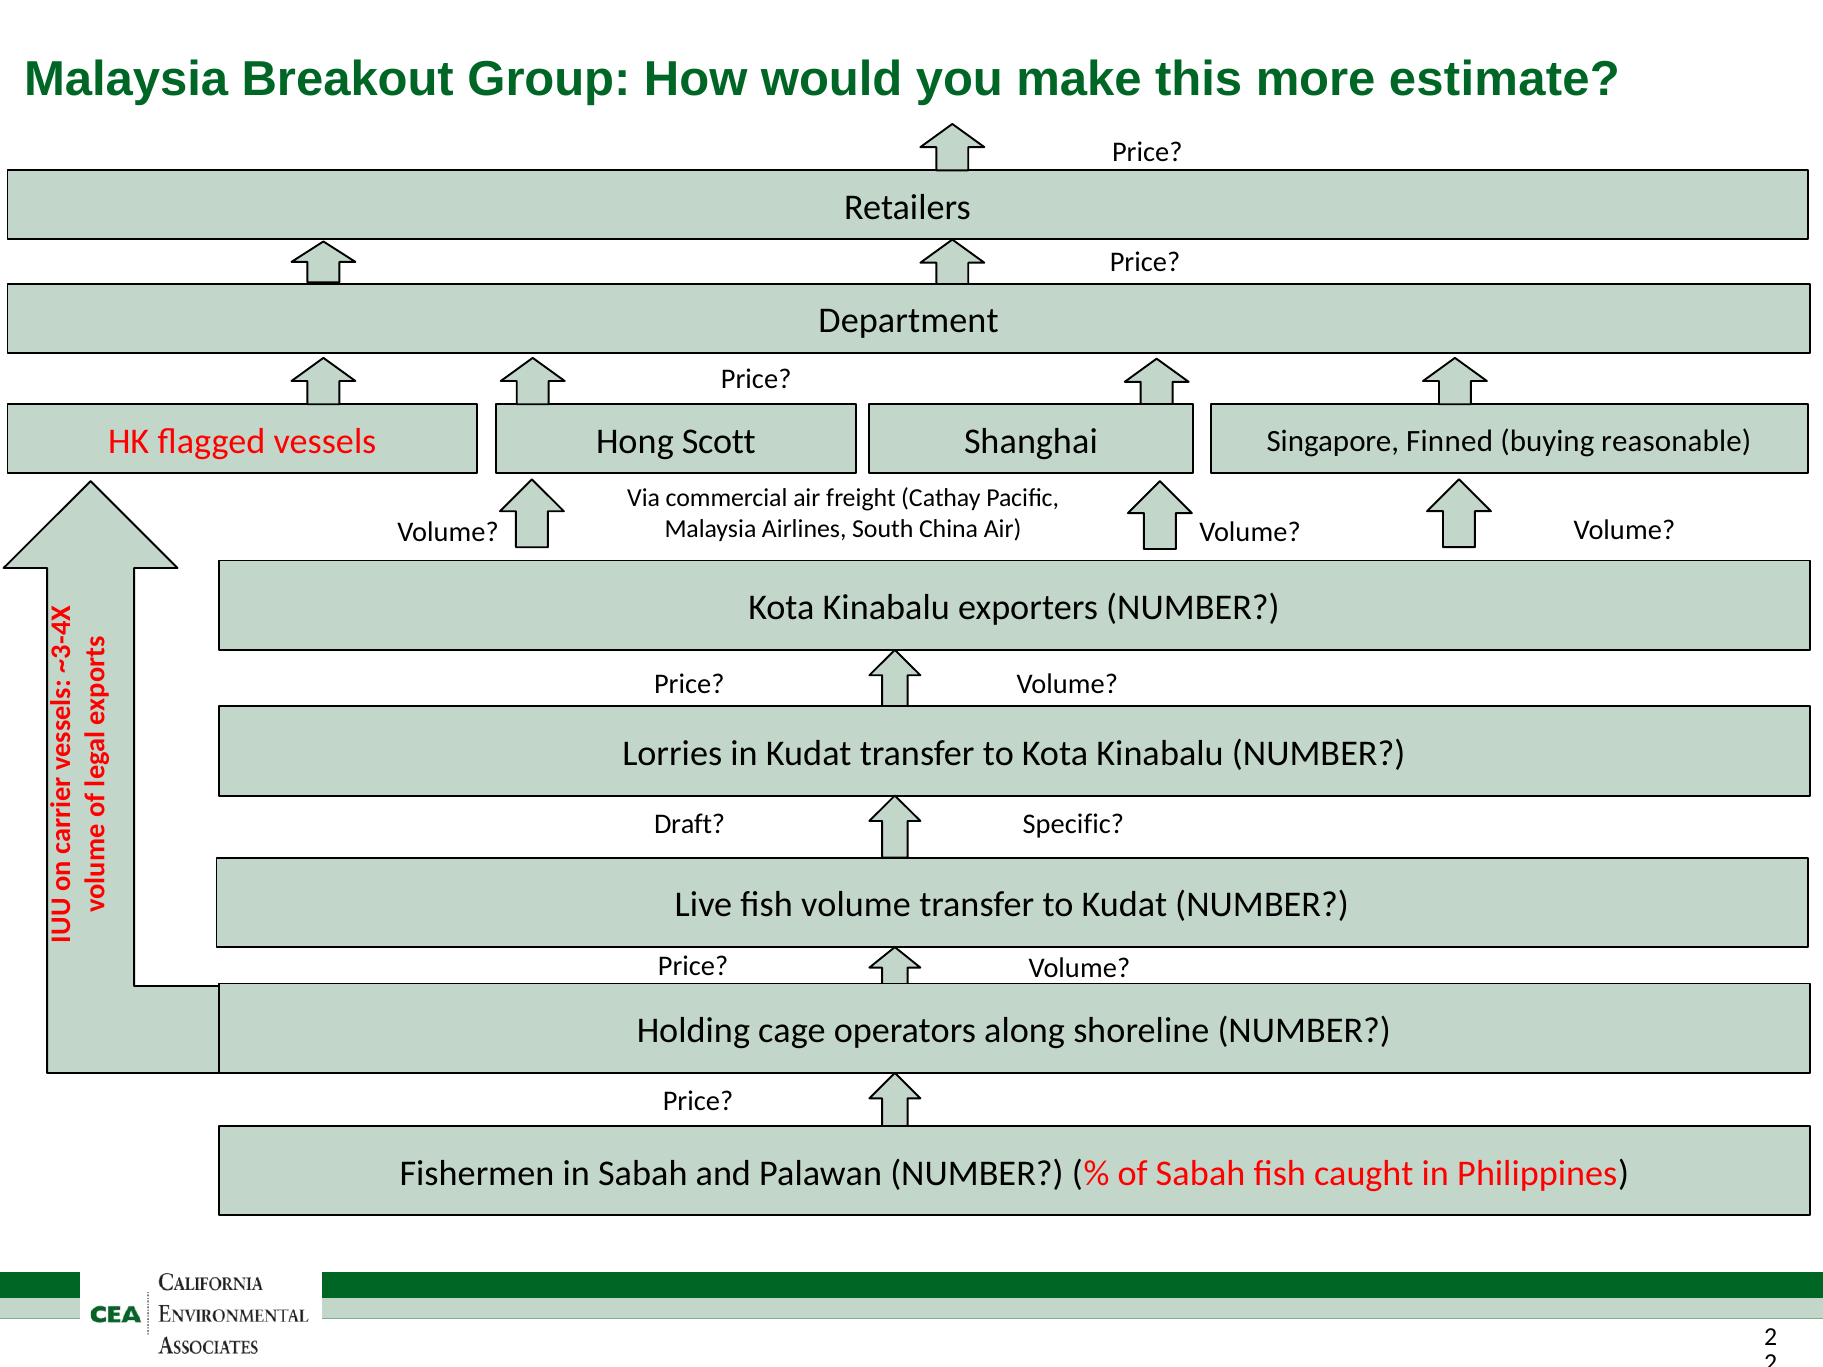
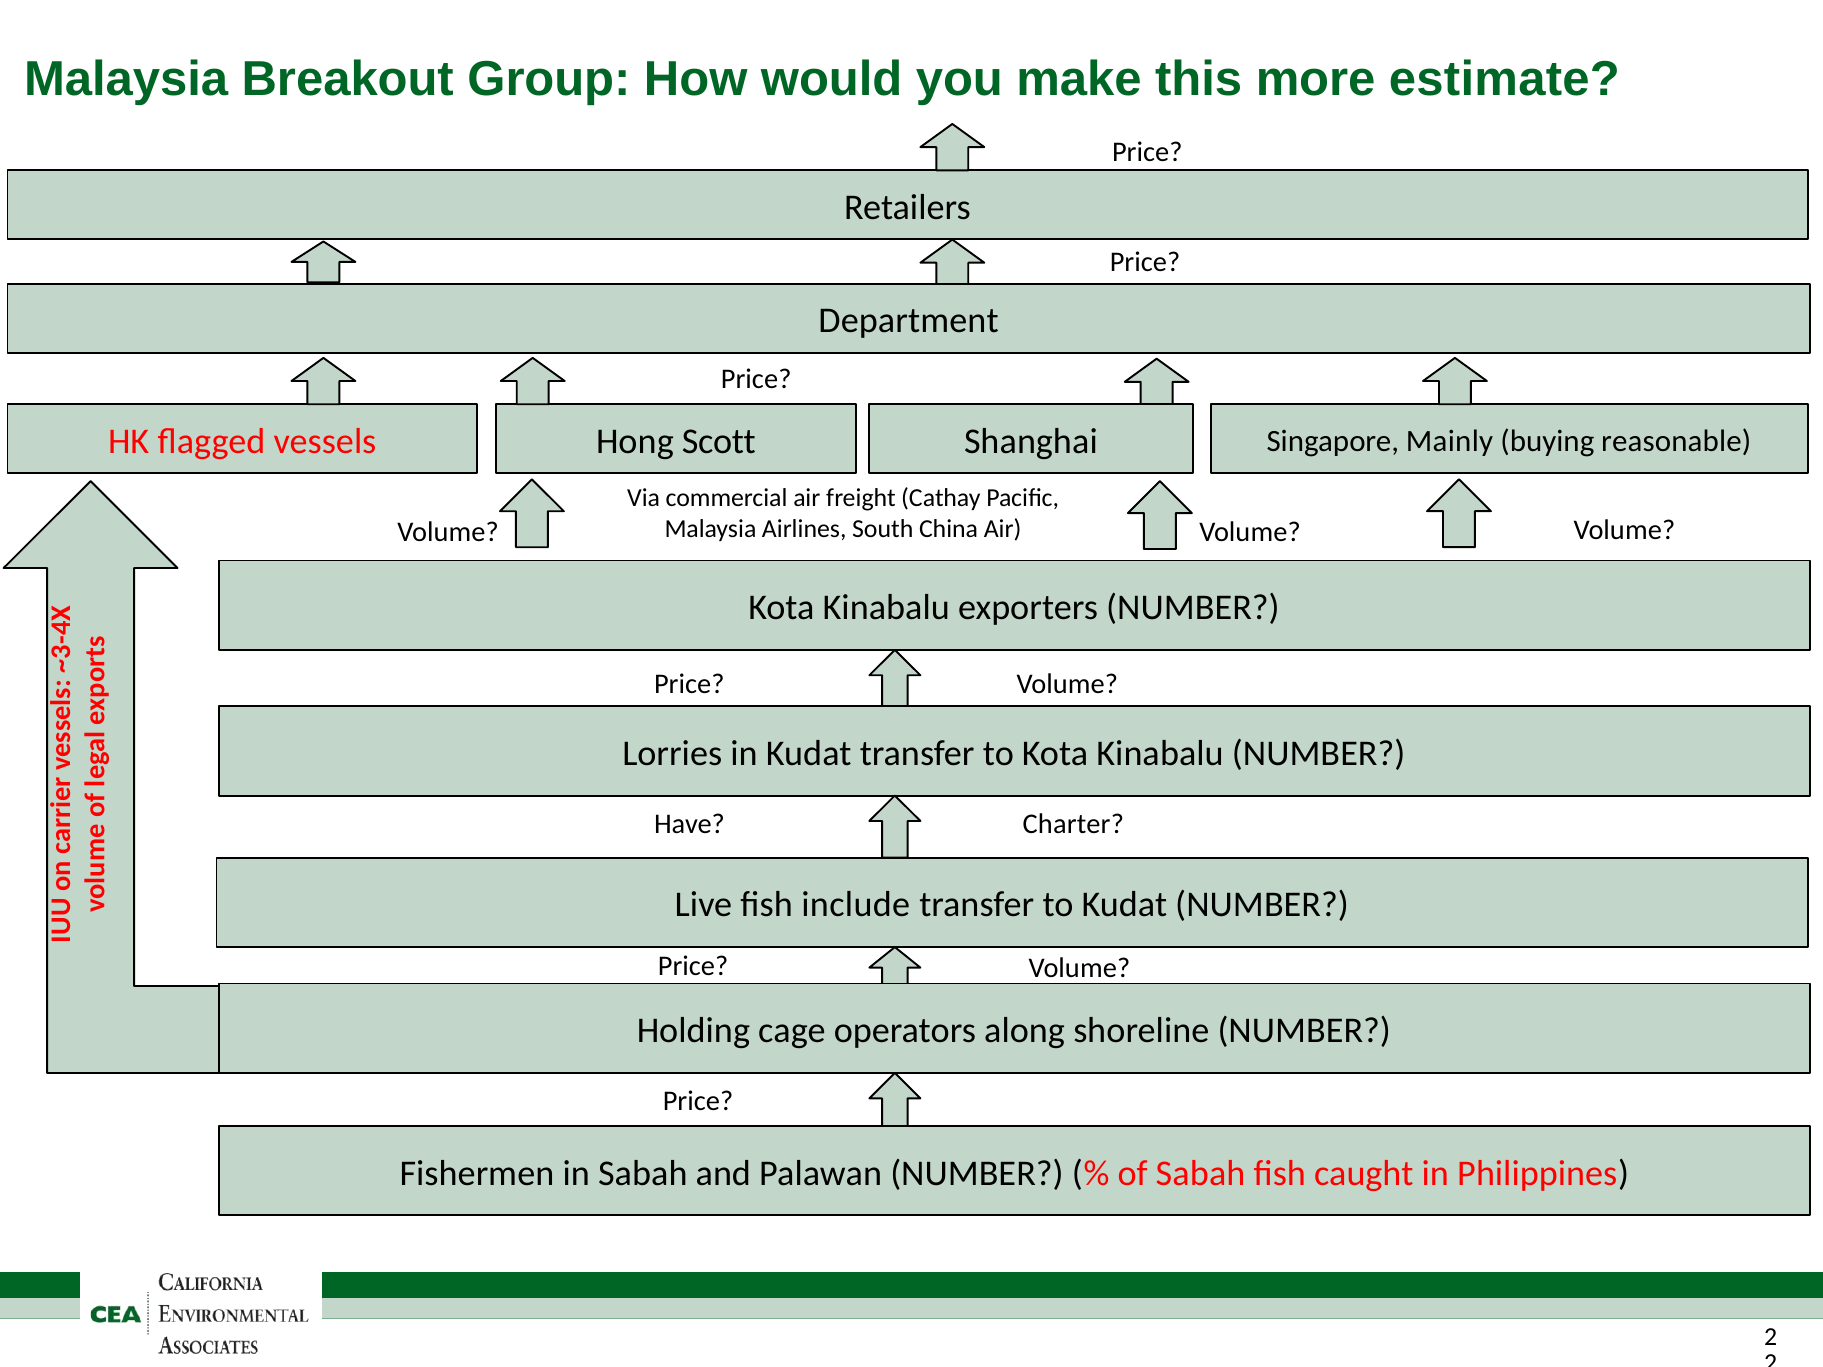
Finned: Finned -> Mainly
Draft: Draft -> Have
Specific: Specific -> Charter
fish volume: volume -> include
